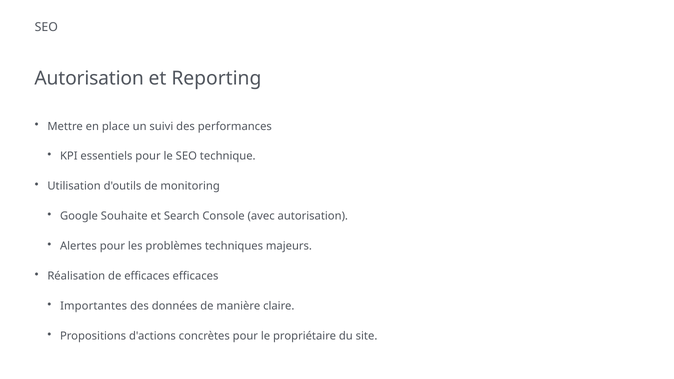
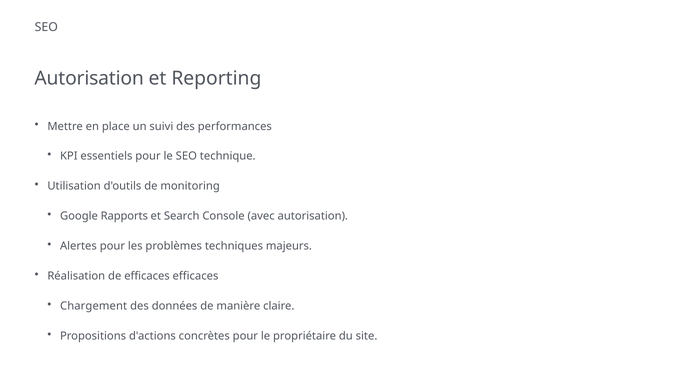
Souhaite: Souhaite -> Rapports
Importantes: Importantes -> Chargement
